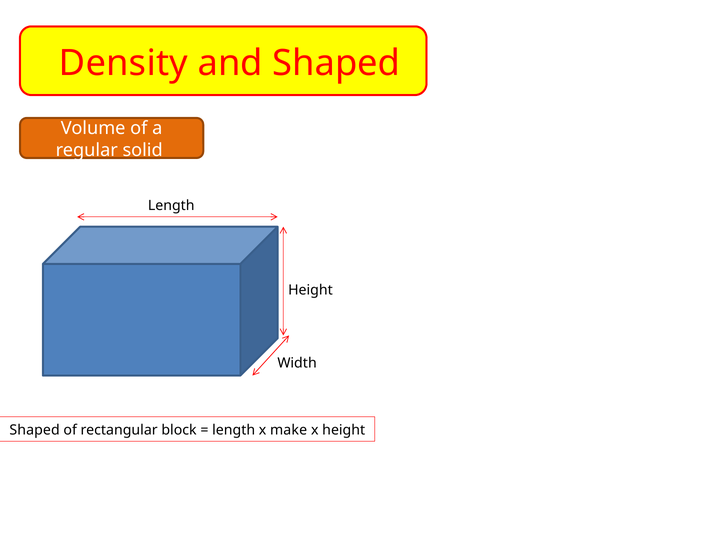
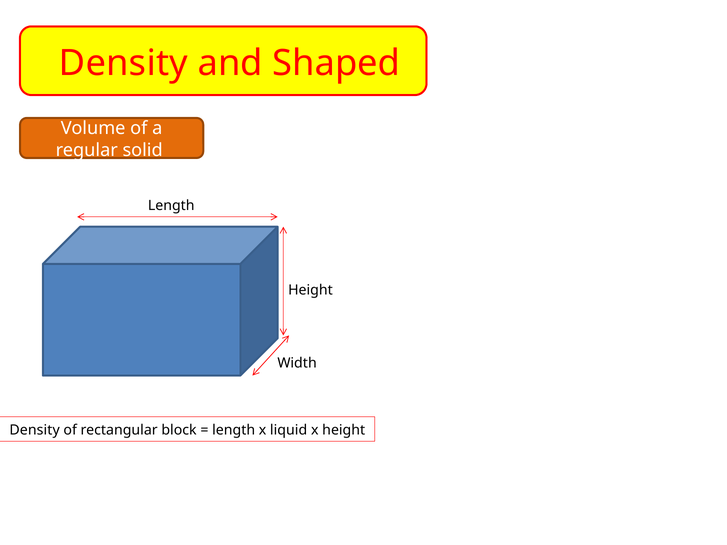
Shaped at (35, 430): Shaped -> Density
make: make -> liquid
